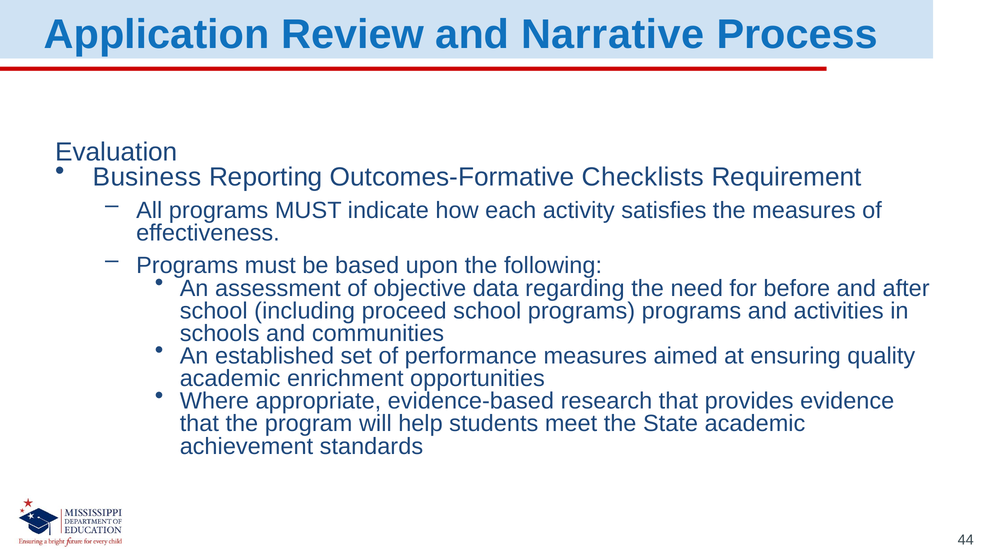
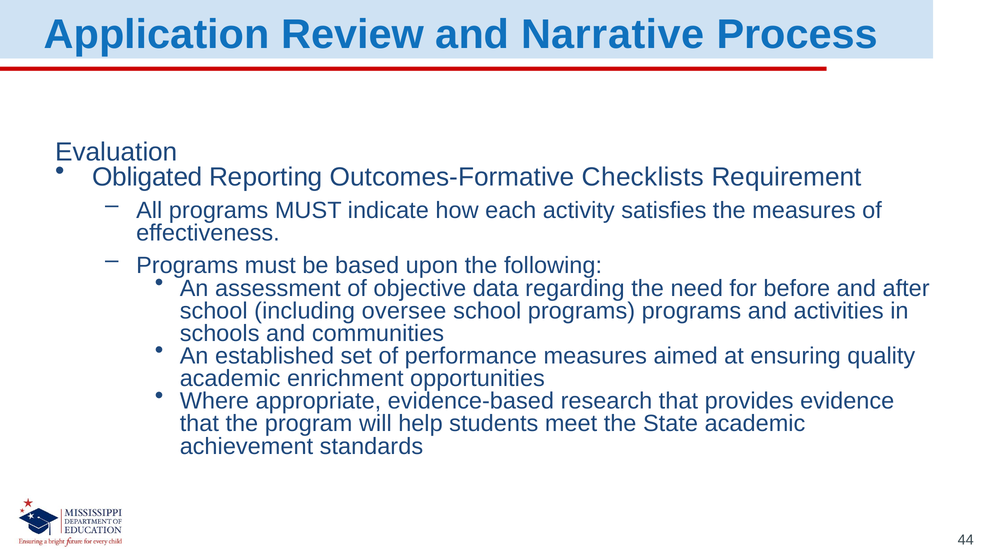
Business: Business -> Obligated
proceed: proceed -> oversee
